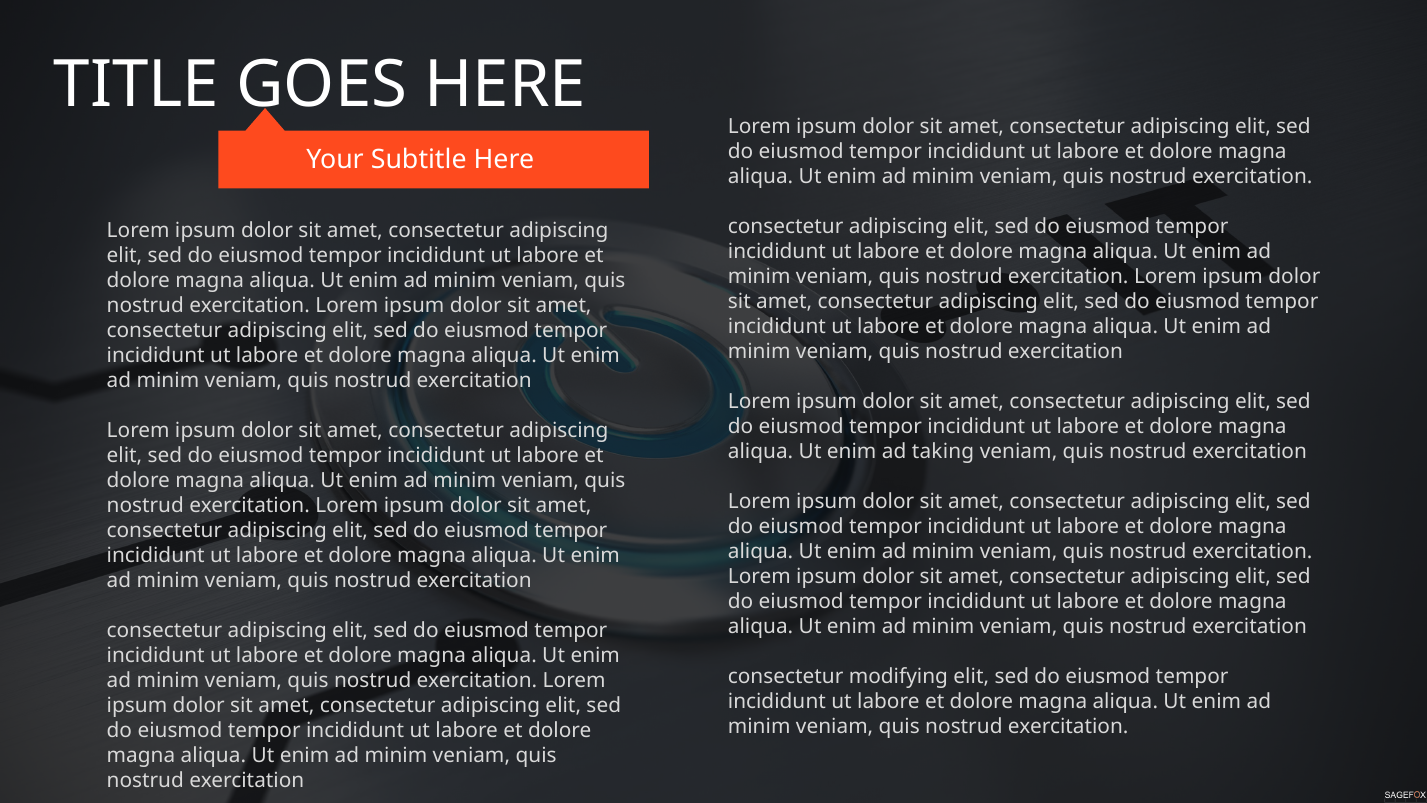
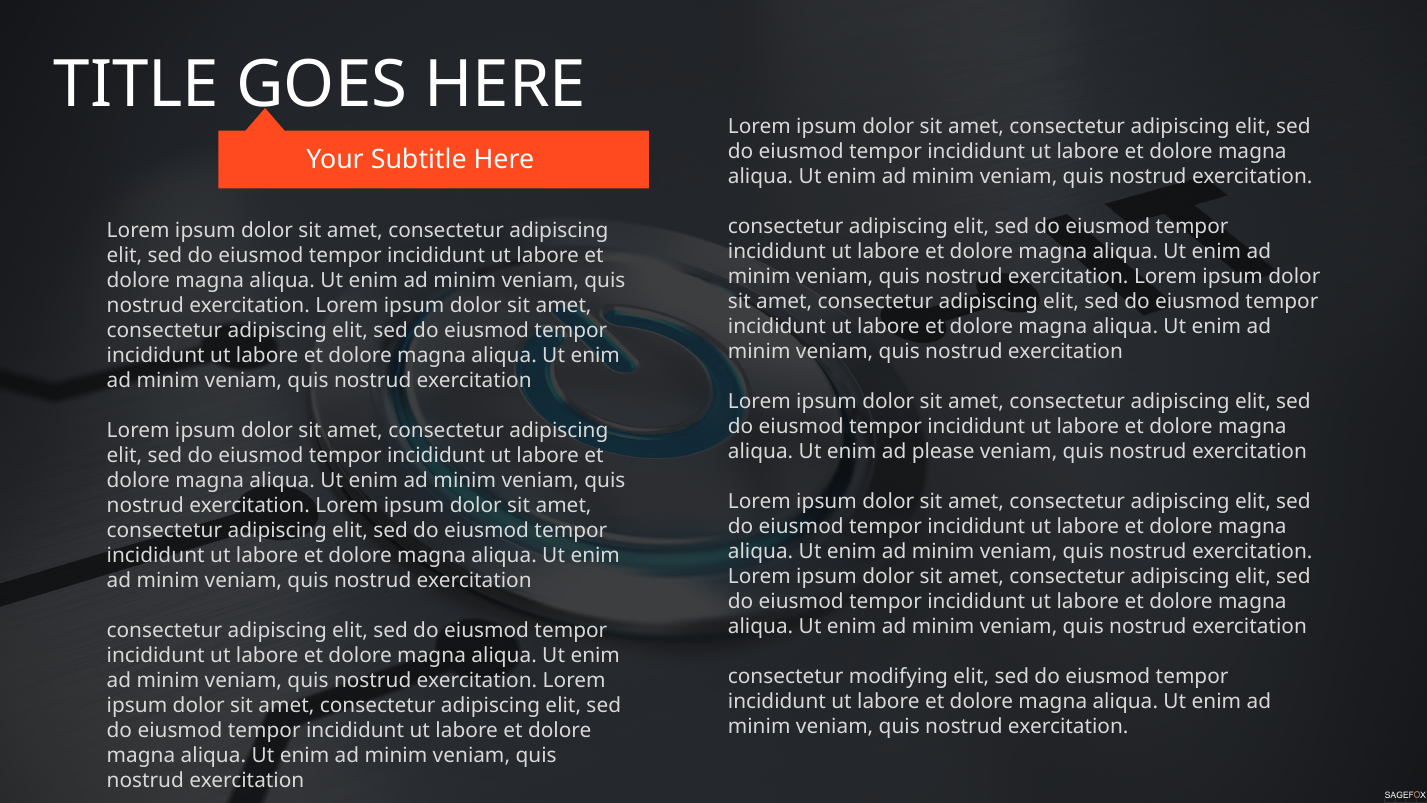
taking: taking -> please
